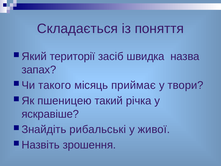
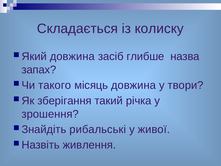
поняття: поняття -> колиску
території at (72, 56): території -> довжина
швидка: швидка -> глибше
місяць приймає: приймає -> довжина
пшеницею: пшеницею -> зберігання
яскравiше: яскравiше -> зрошення
зрошення: зрошення -> живлення
